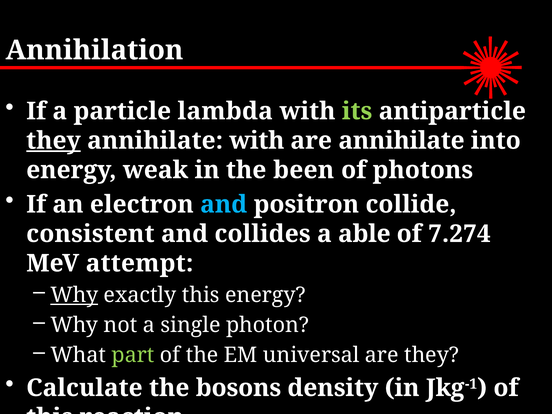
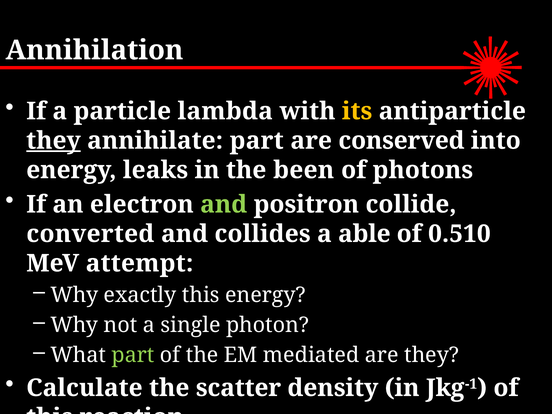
its colour: light green -> yellow
annihilate with: with -> part
are annihilate: annihilate -> conserved
weak: weak -> leaks
and at (224, 204) colour: light blue -> light green
consistent: consistent -> converted
7.274: 7.274 -> 0.510
Why at (74, 295) underline: present -> none
universal: universal -> mediated
bosons: bosons -> scatter
